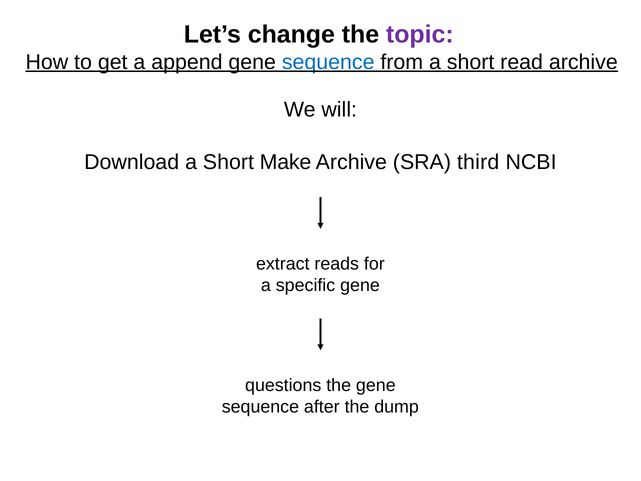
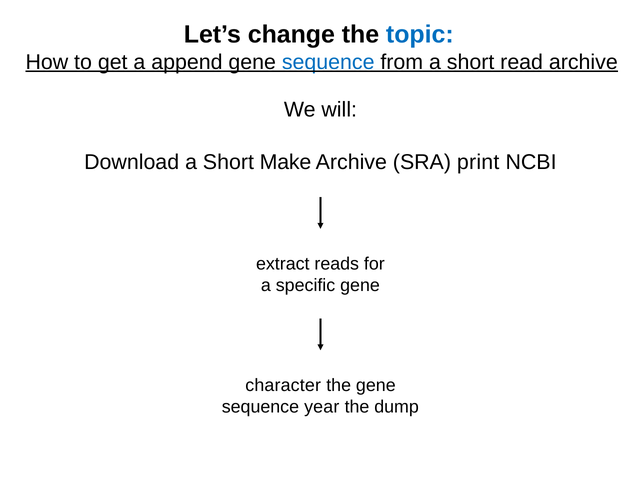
topic colour: purple -> blue
third: third -> print
questions: questions -> character
after: after -> year
